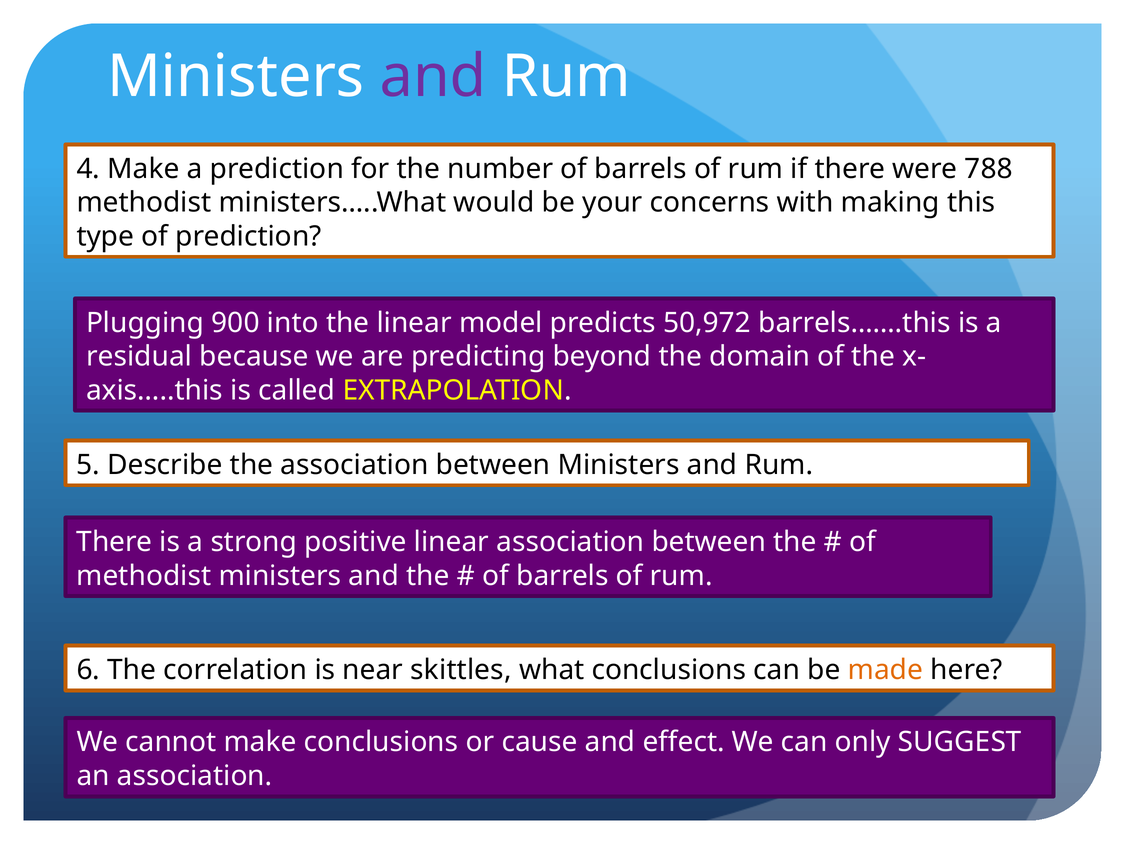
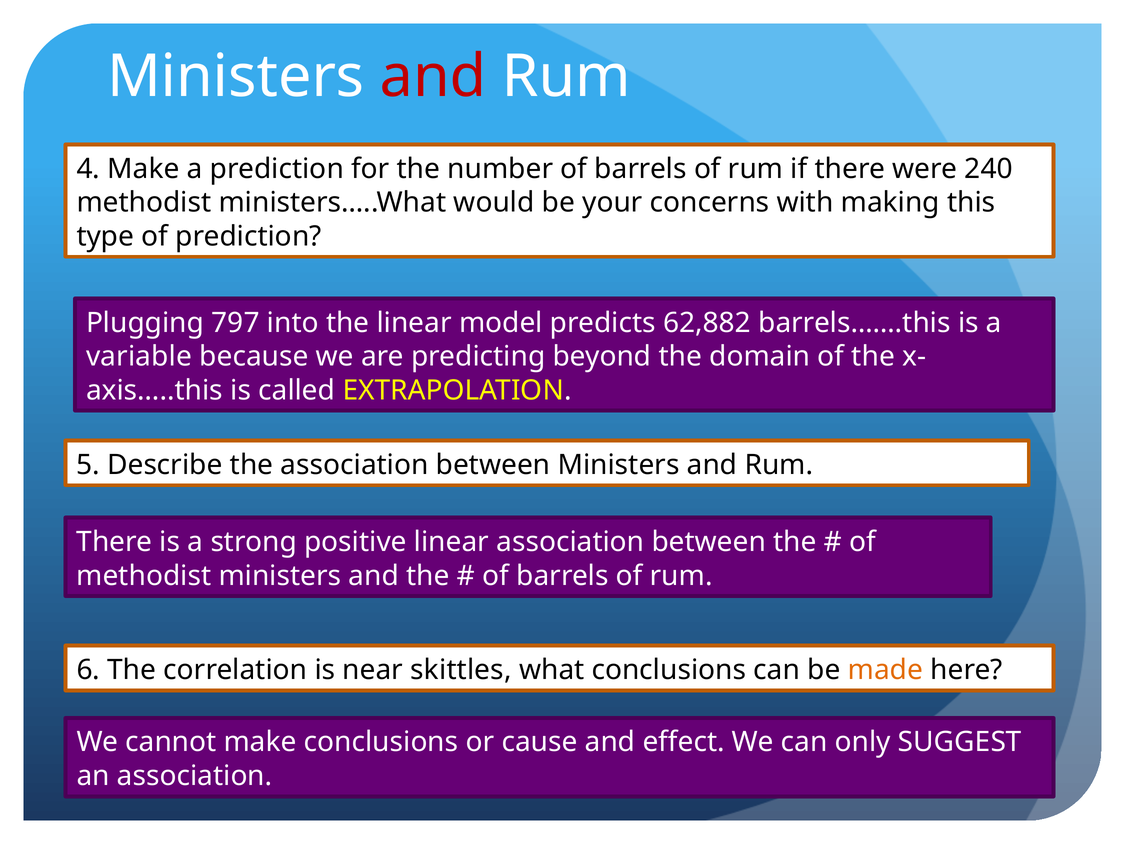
and at (433, 77) colour: purple -> red
788: 788 -> 240
900: 900 -> 797
50,972: 50,972 -> 62,882
residual: residual -> variable
